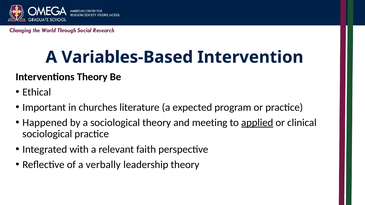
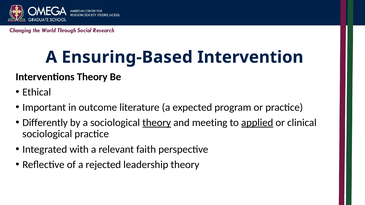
Variables-Based: Variables-Based -> Ensuring-Based
churches: churches -> outcome
Happened: Happened -> Differently
theory at (157, 123) underline: none -> present
verbally: verbally -> rejected
